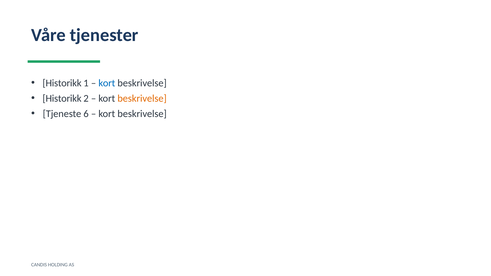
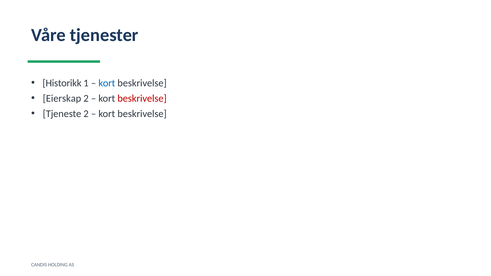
Historikk at (62, 99): Historikk -> Eierskap
beskrivelse at (142, 99) colour: orange -> red
Tjeneste 6: 6 -> 2
